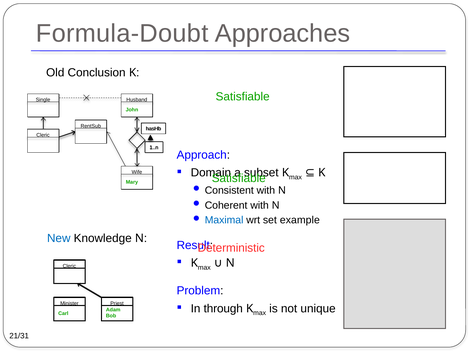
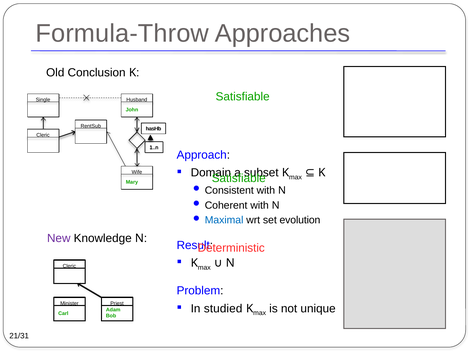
Formula-Doubt: Formula-Doubt -> Formula-Throw
example: example -> evolution
New colour: blue -> purple
through: through -> studied
